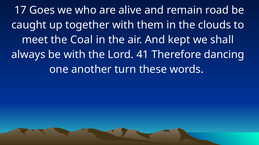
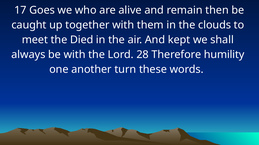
road: road -> then
Coal: Coal -> Died
41: 41 -> 28
dancing: dancing -> humility
